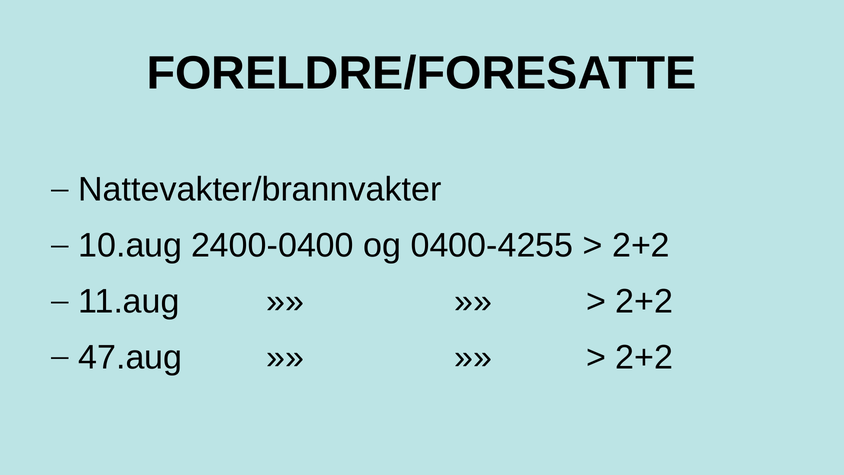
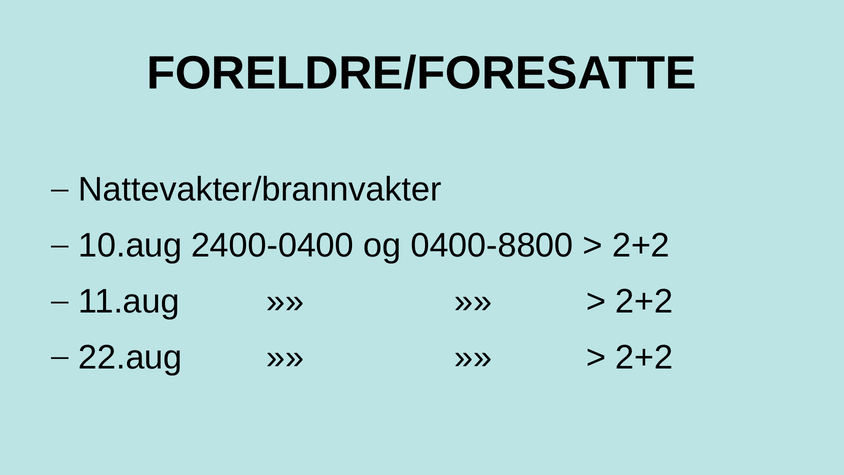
0400-4255: 0400-4255 -> 0400-8800
47.aug: 47.aug -> 22.aug
